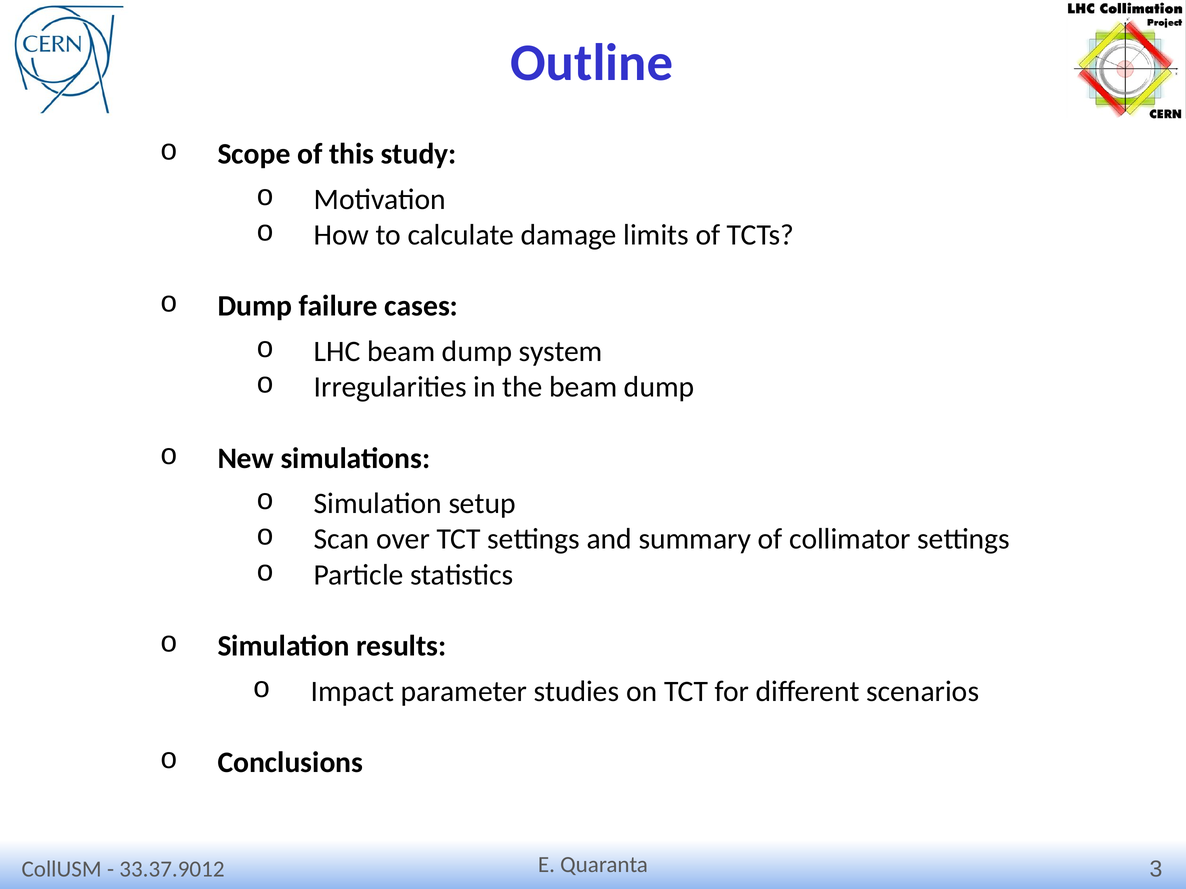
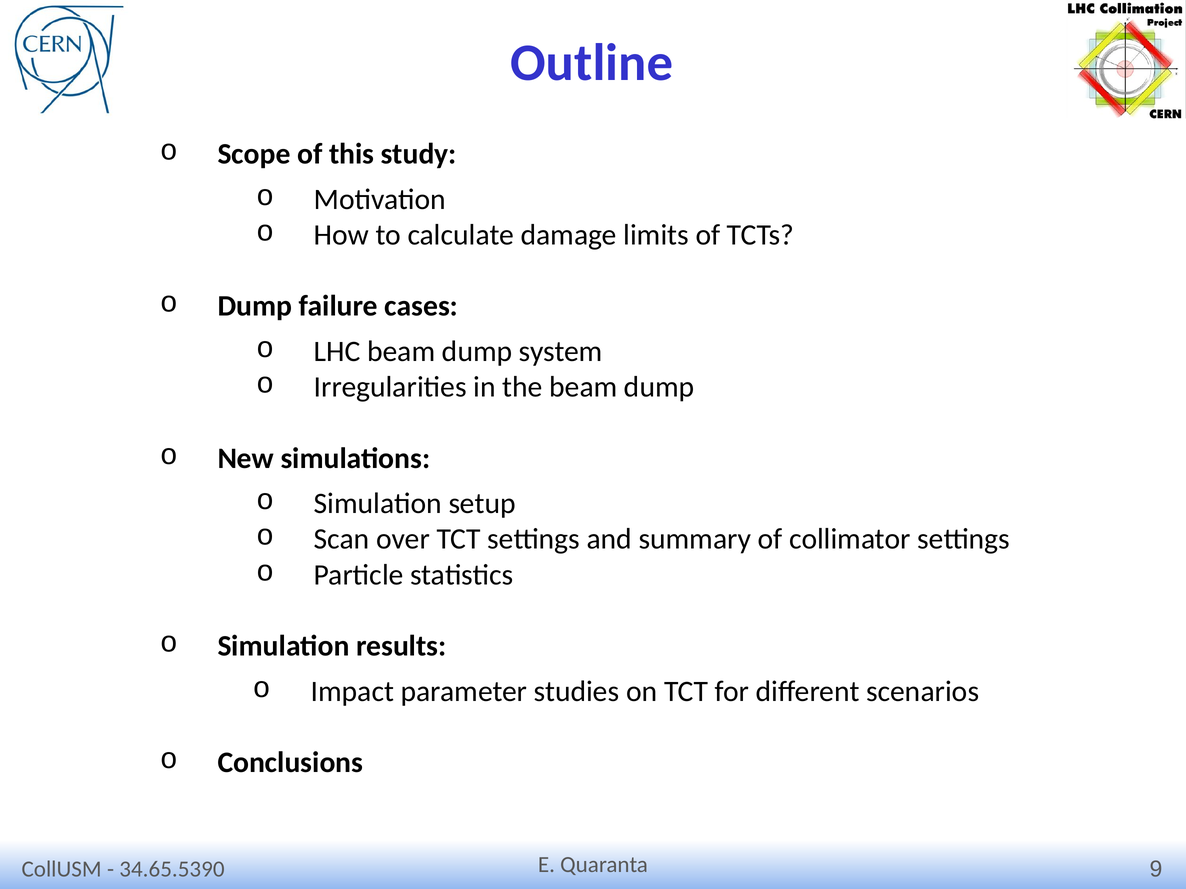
3: 3 -> 9
33.37.9012: 33.37.9012 -> 34.65.5390
